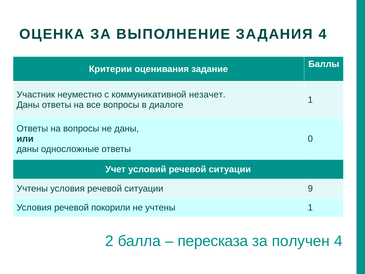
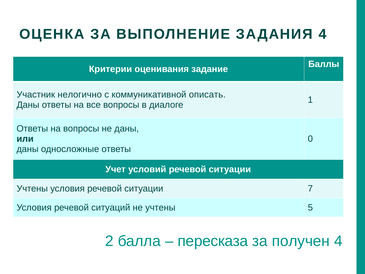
неуместно: неуместно -> нелогично
незачет: незачет -> описать
9: 9 -> 7
покорили: покорили -> ситуаций
учтены 1: 1 -> 5
